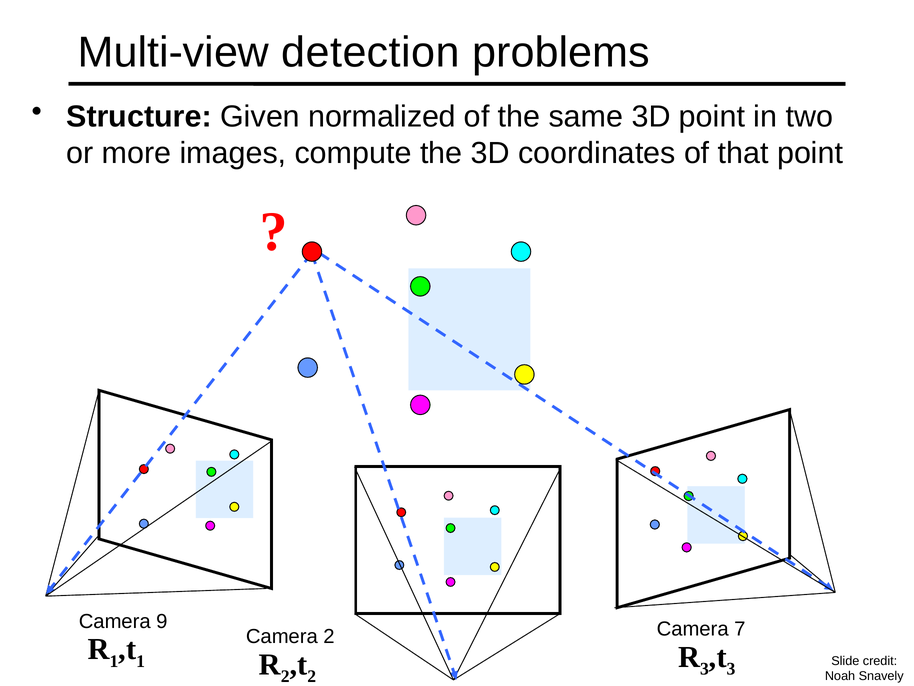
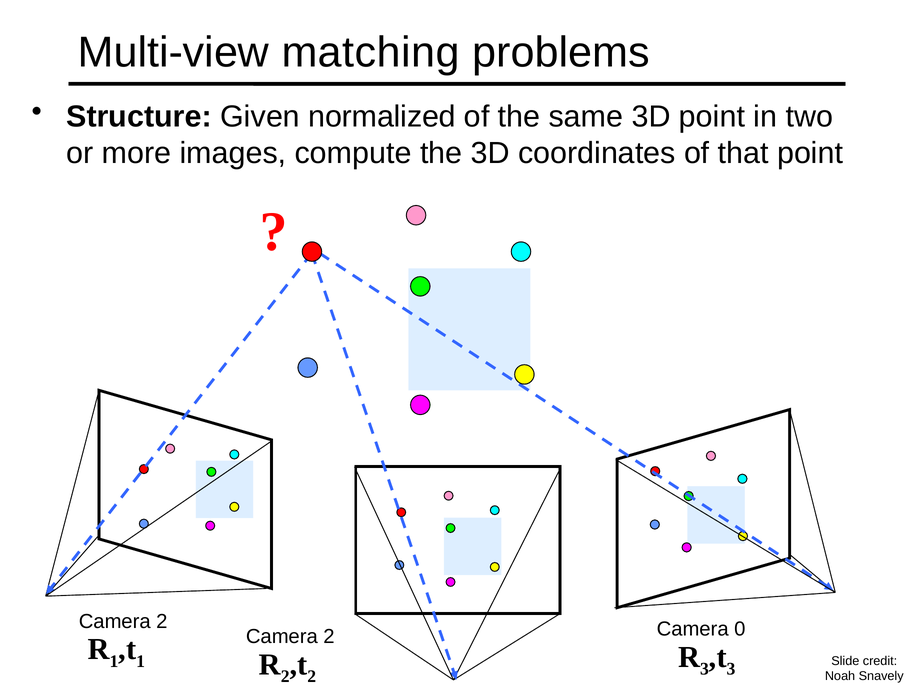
detection: detection -> matching
9 at (162, 621): 9 -> 2
7: 7 -> 0
